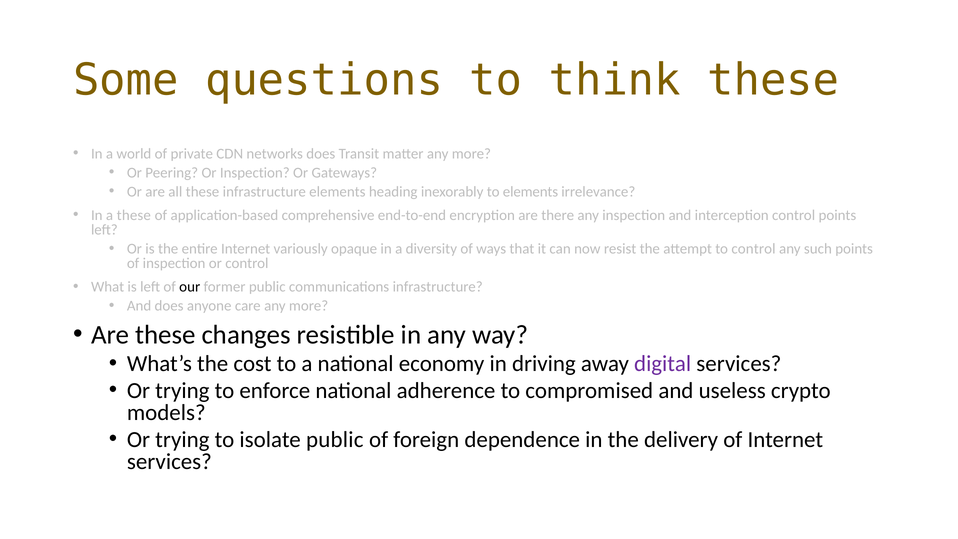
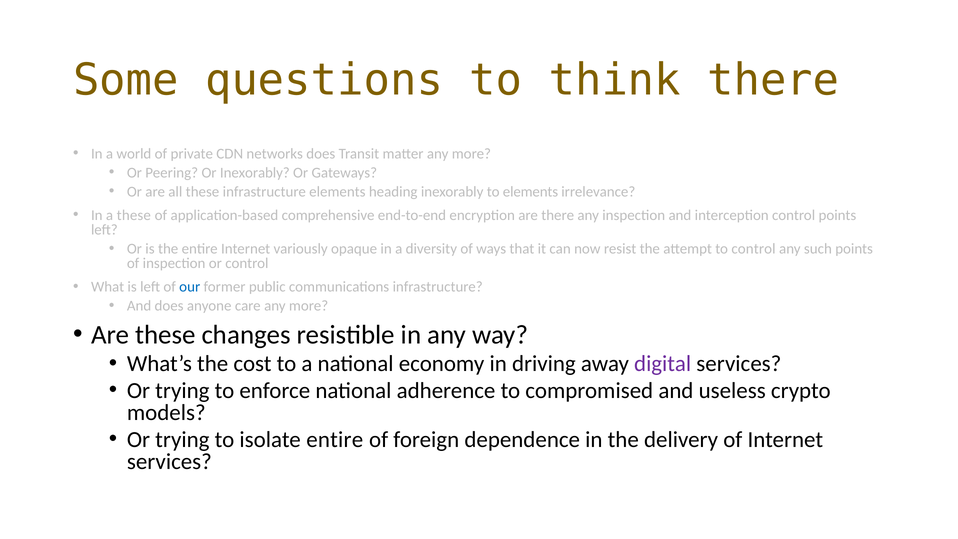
think these: these -> there
Or Inspection: Inspection -> Inexorably
our colour: black -> blue
isolate public: public -> entire
